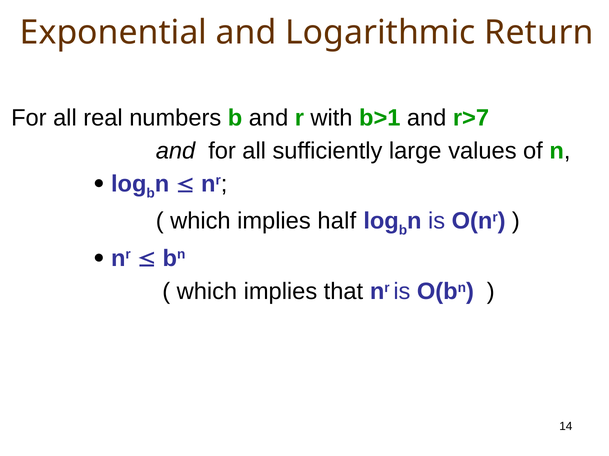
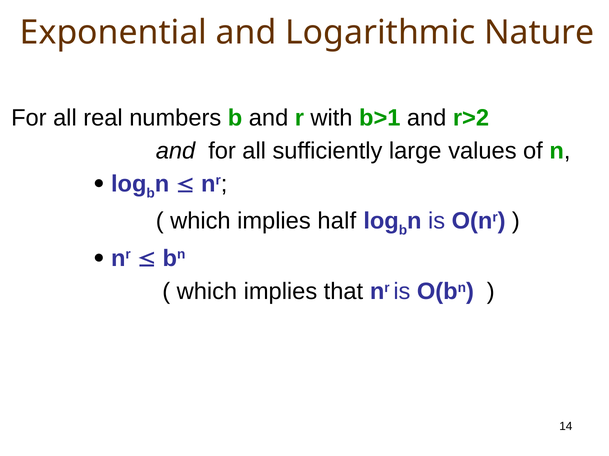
Return: Return -> Nature
r>7: r>7 -> r>2
